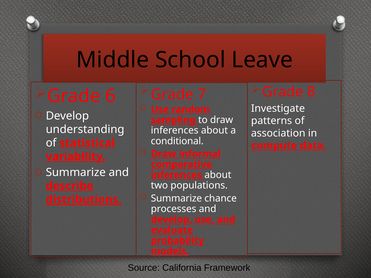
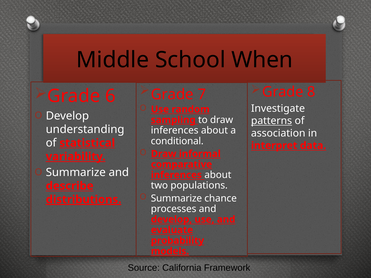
Leave: Leave -> When
patterns underline: none -> present
compute: compute -> interpret
